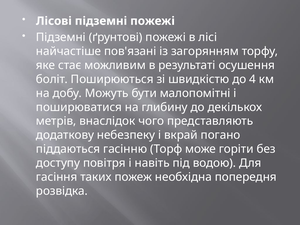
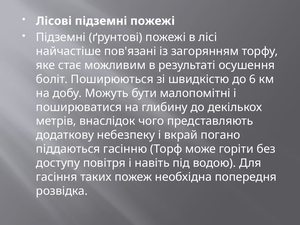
4: 4 -> 6
